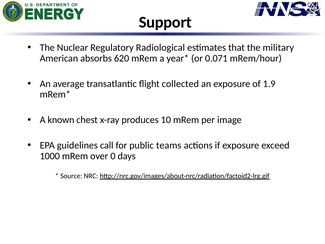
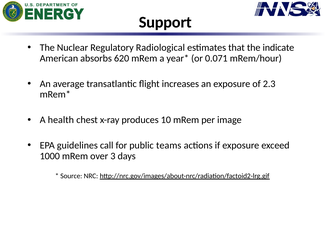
military: military -> indicate
collected: collected -> increases
1.9: 1.9 -> 2.3
known: known -> health
0: 0 -> 3
